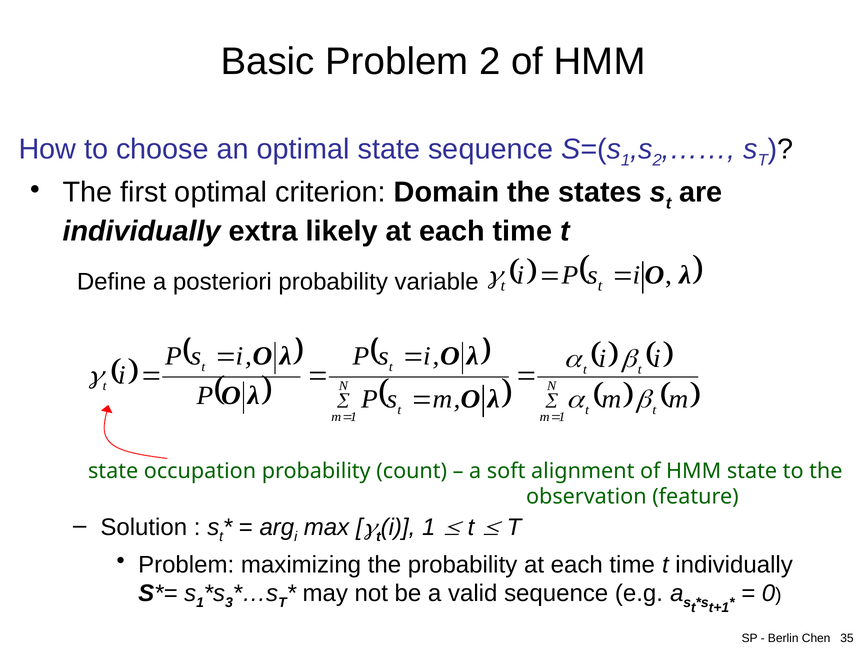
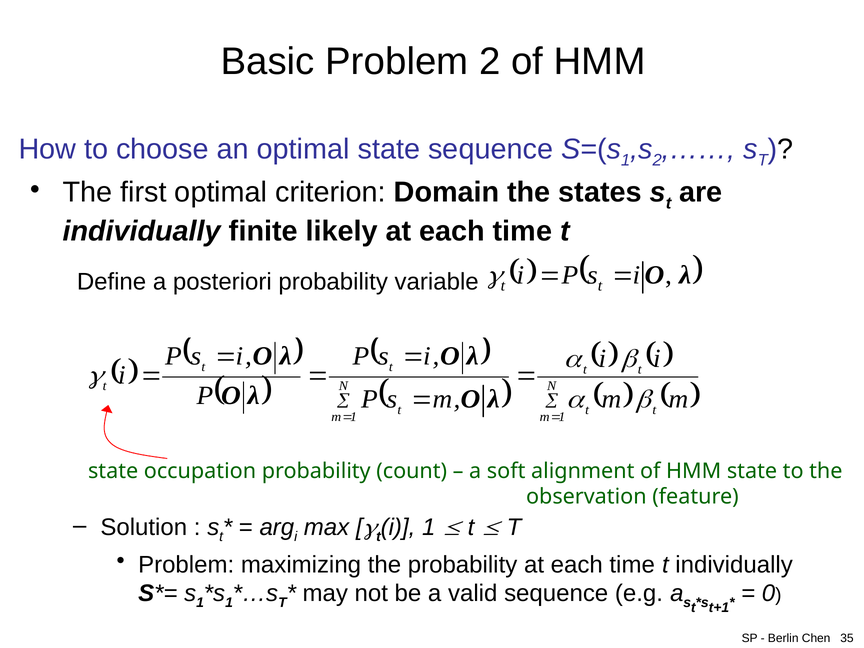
extra: extra -> finite
3 at (229, 603): 3 -> 1
